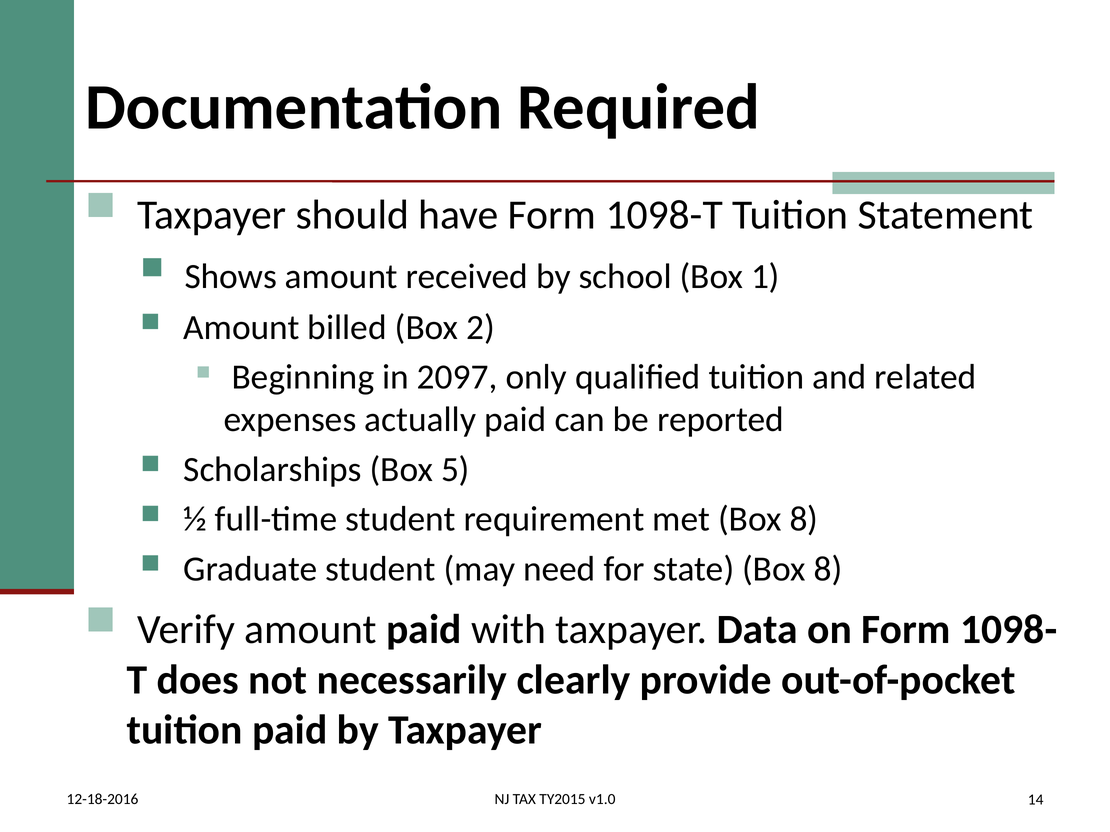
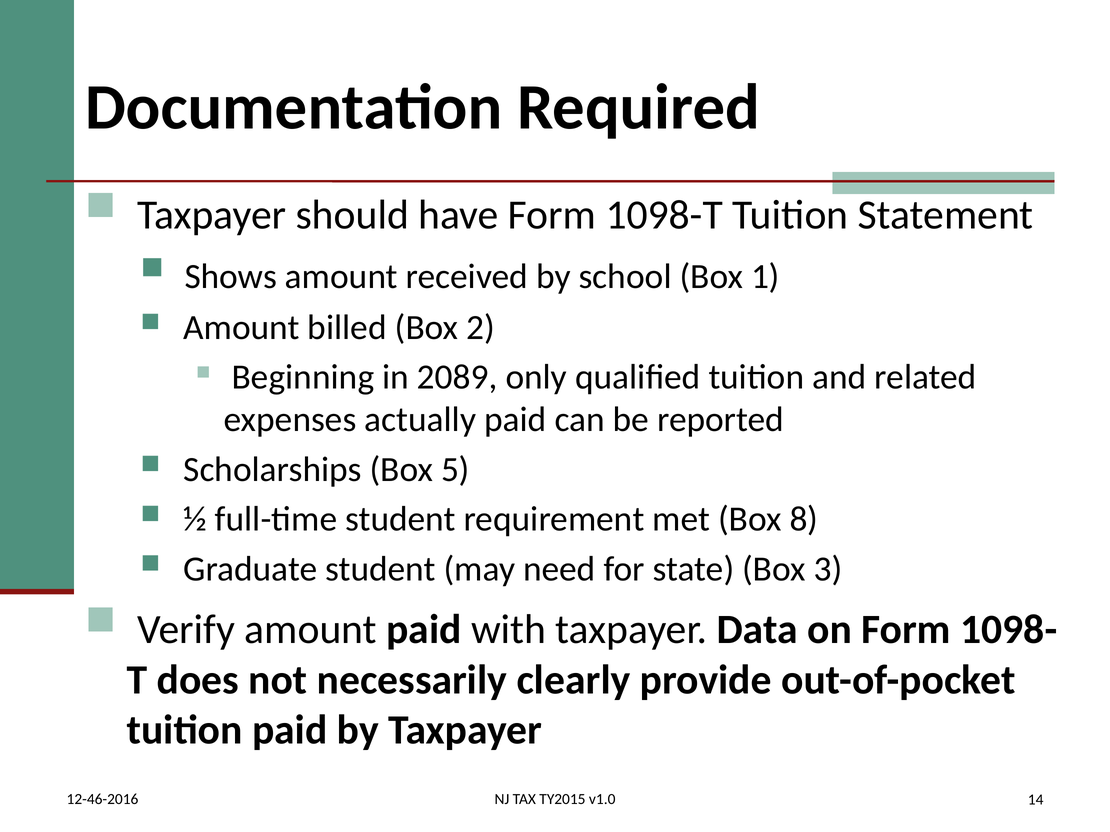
2097: 2097 -> 2089
state Box 8: 8 -> 3
12-18-2016: 12-18-2016 -> 12-46-2016
